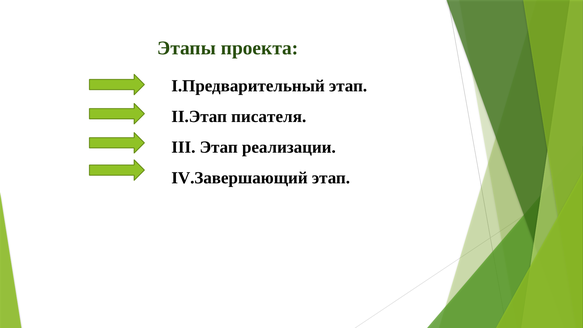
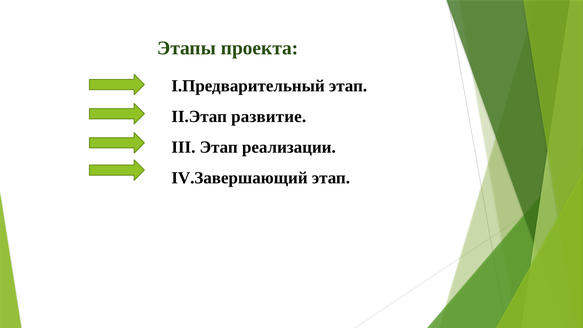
писателя: писателя -> развитие
